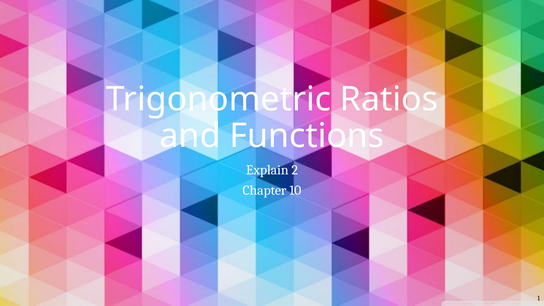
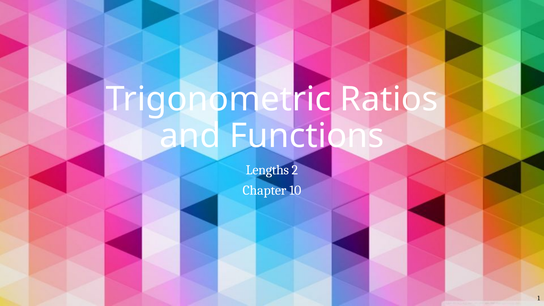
Explain: Explain -> Lengths
